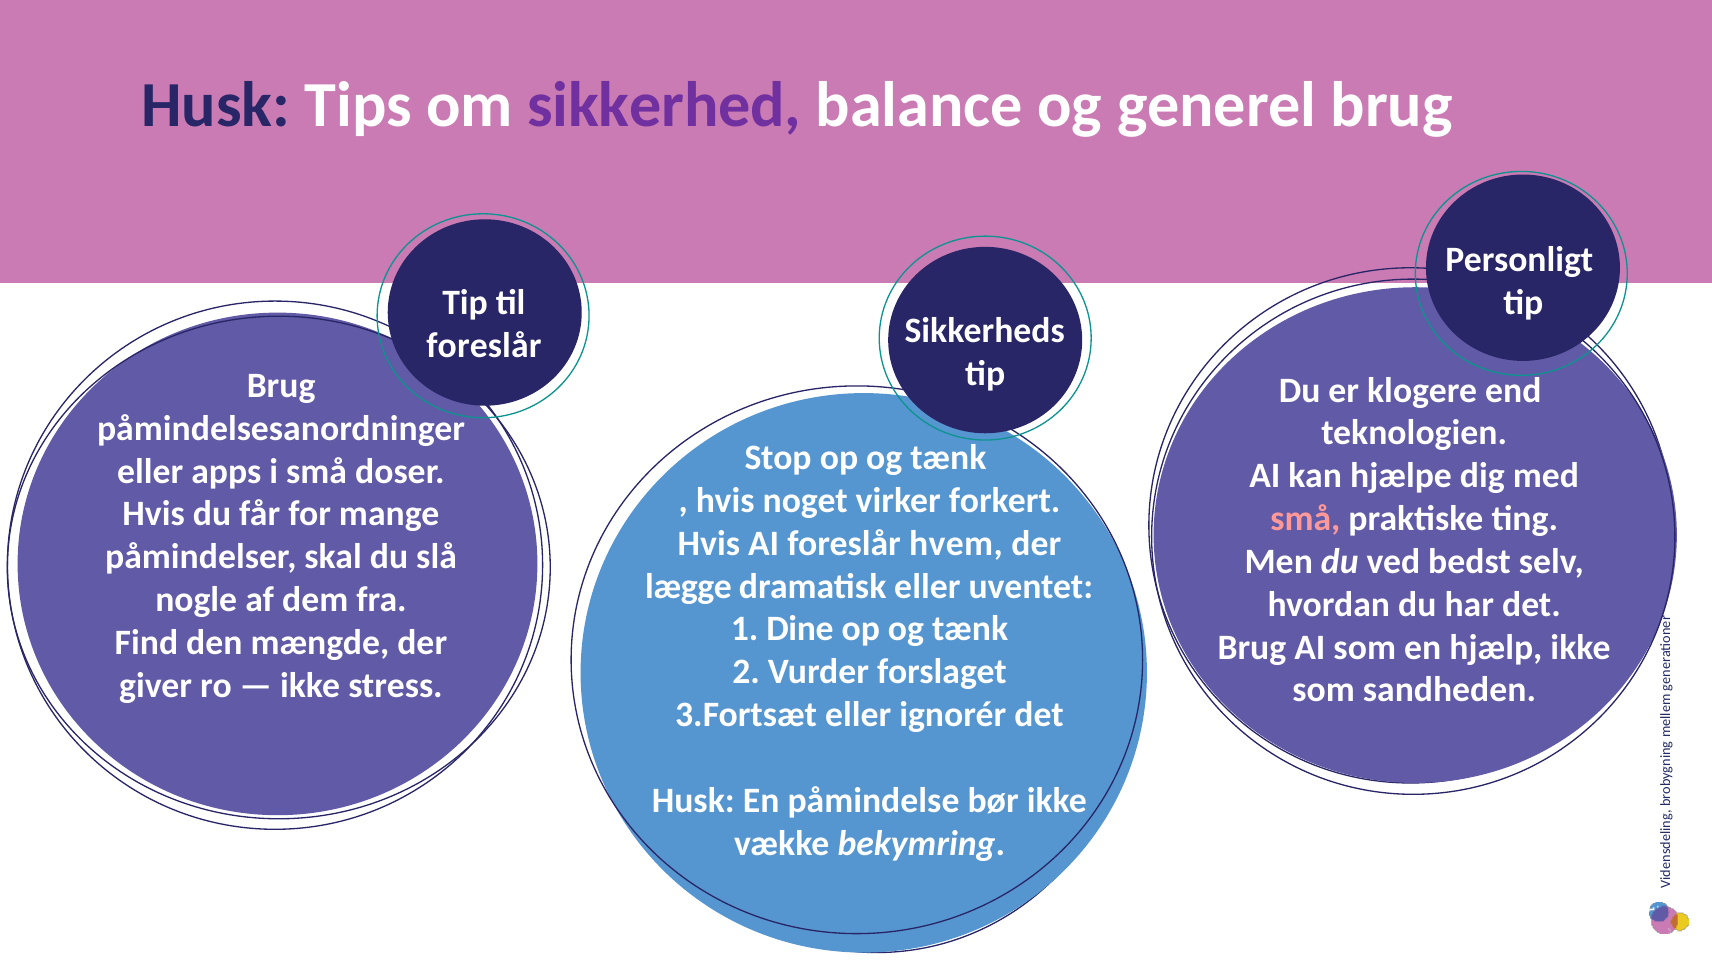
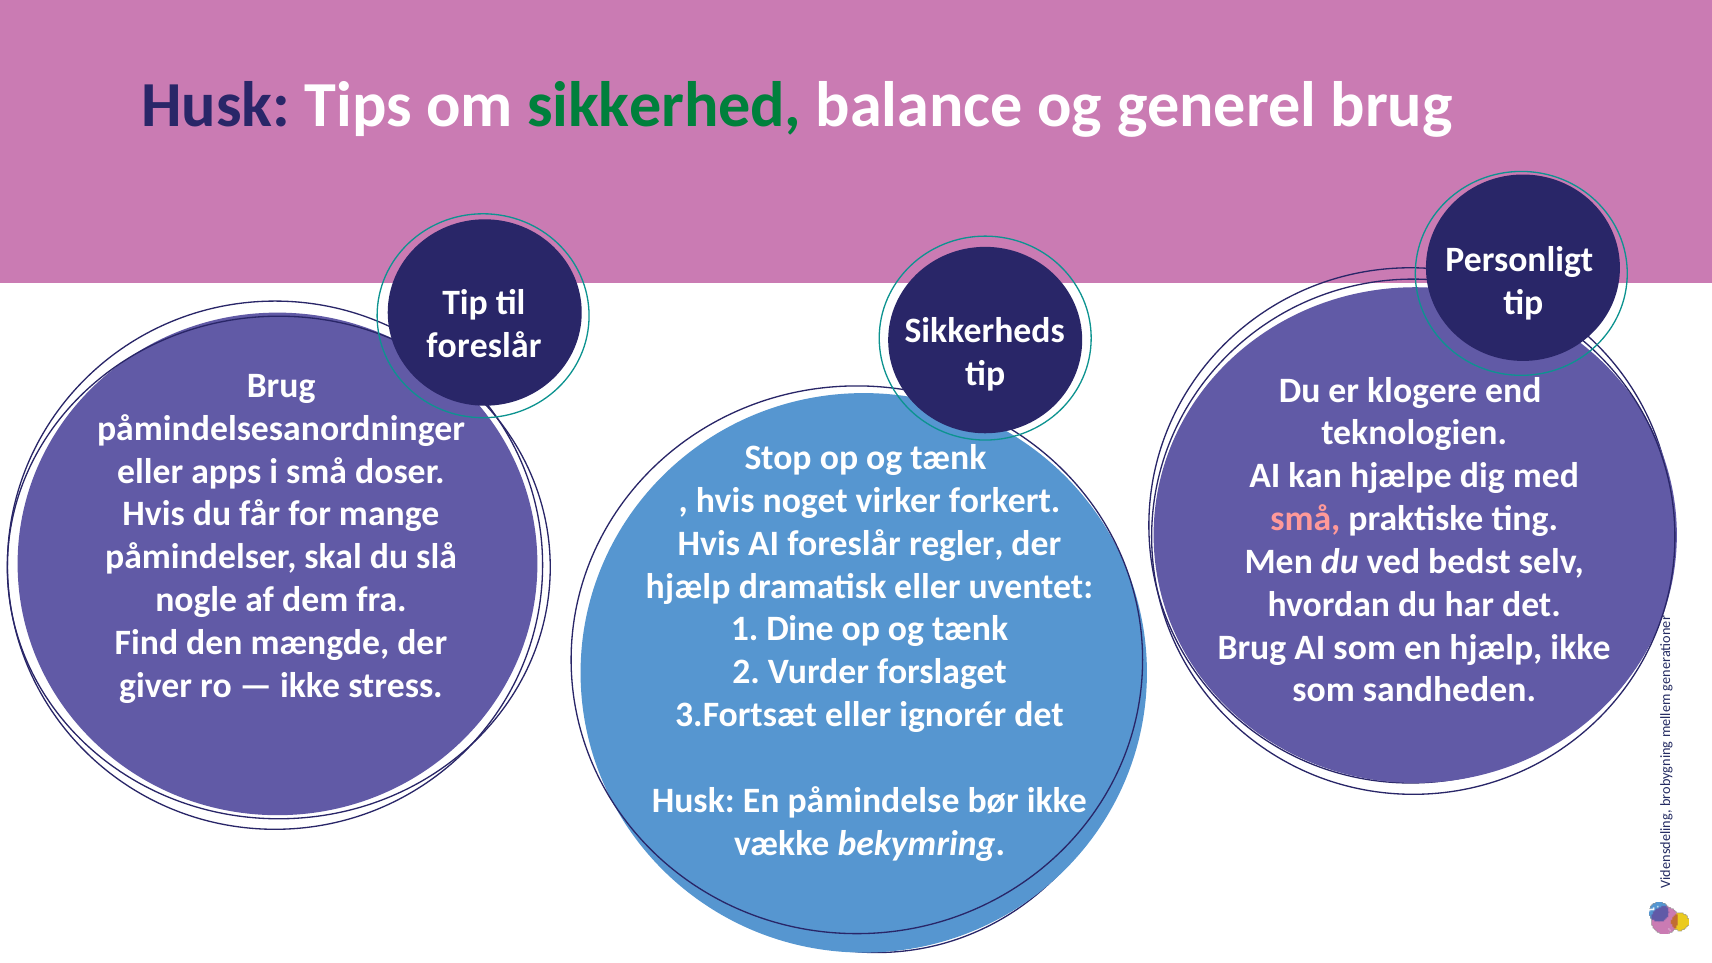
sikkerhed colour: purple -> green
hvem: hvem -> regler
lægge at (688, 586): lægge -> hjælp
